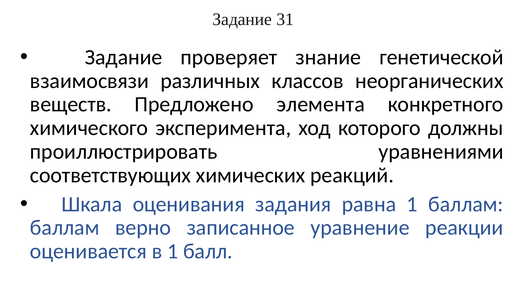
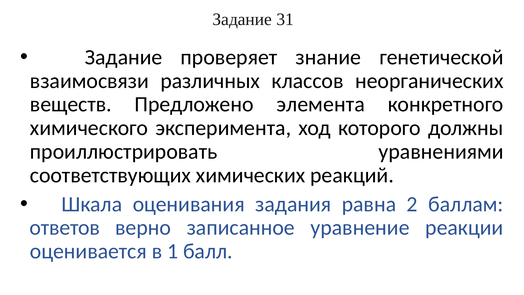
равна 1: 1 -> 2
баллам at (65, 228): баллам -> ответов
